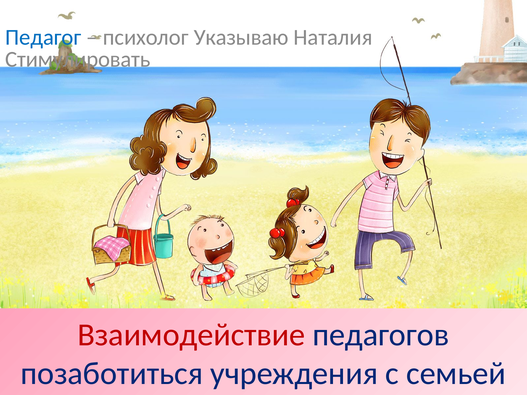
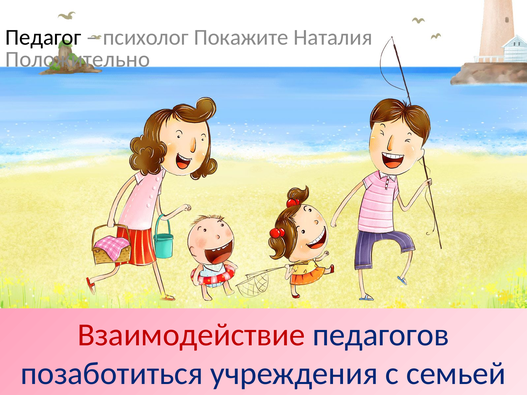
Педагог colour: blue -> black
Указываю: Указываю -> Покажите
Стимулировать: Стимулировать -> Положительно
